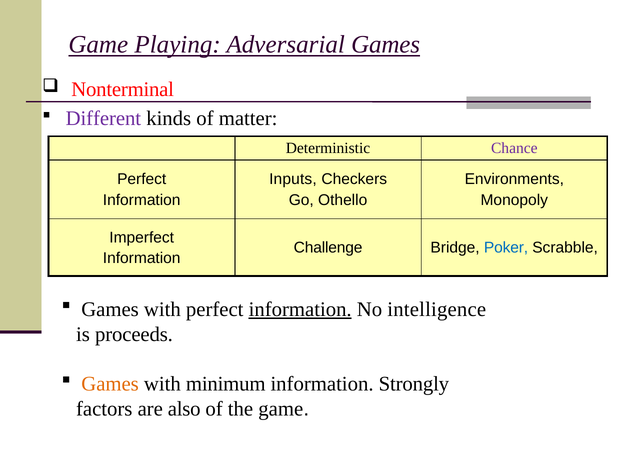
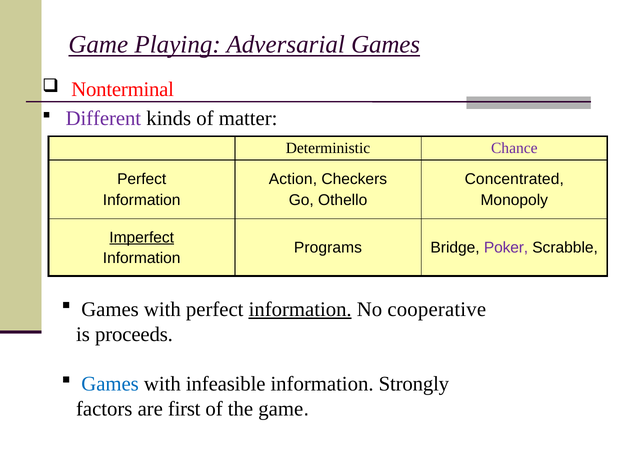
Inputs: Inputs -> Action
Environments: Environments -> Concentrated
Imperfect underline: none -> present
Challenge: Challenge -> Programs
Poker colour: blue -> purple
intelligence: intelligence -> cooperative
Games at (110, 384) colour: orange -> blue
minimum: minimum -> infeasible
also: also -> first
